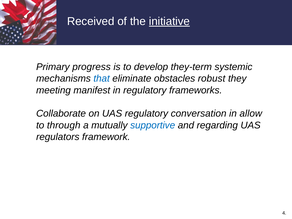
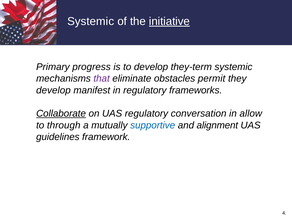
Received at (91, 21): Received -> Systemic
that colour: blue -> purple
robust: robust -> permit
meeting at (53, 90): meeting -> develop
Collaborate underline: none -> present
regarding: regarding -> alignment
regulators: regulators -> guidelines
